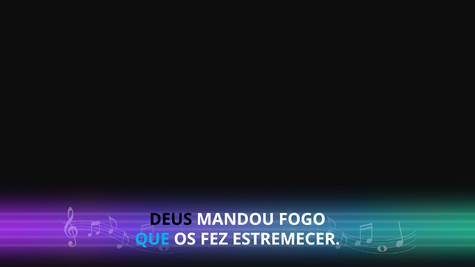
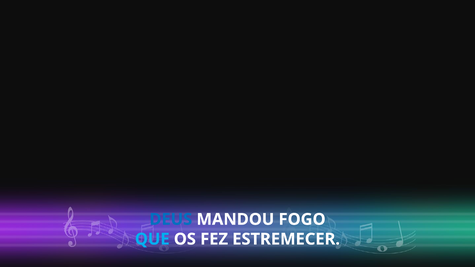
DEUS colour: black -> blue
